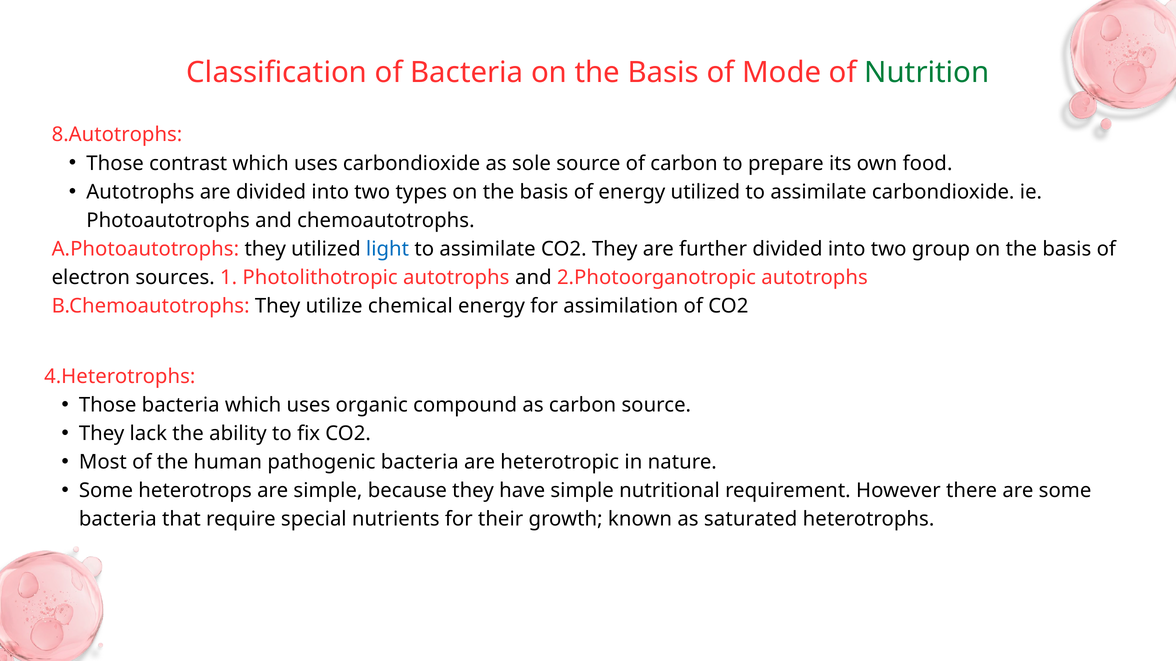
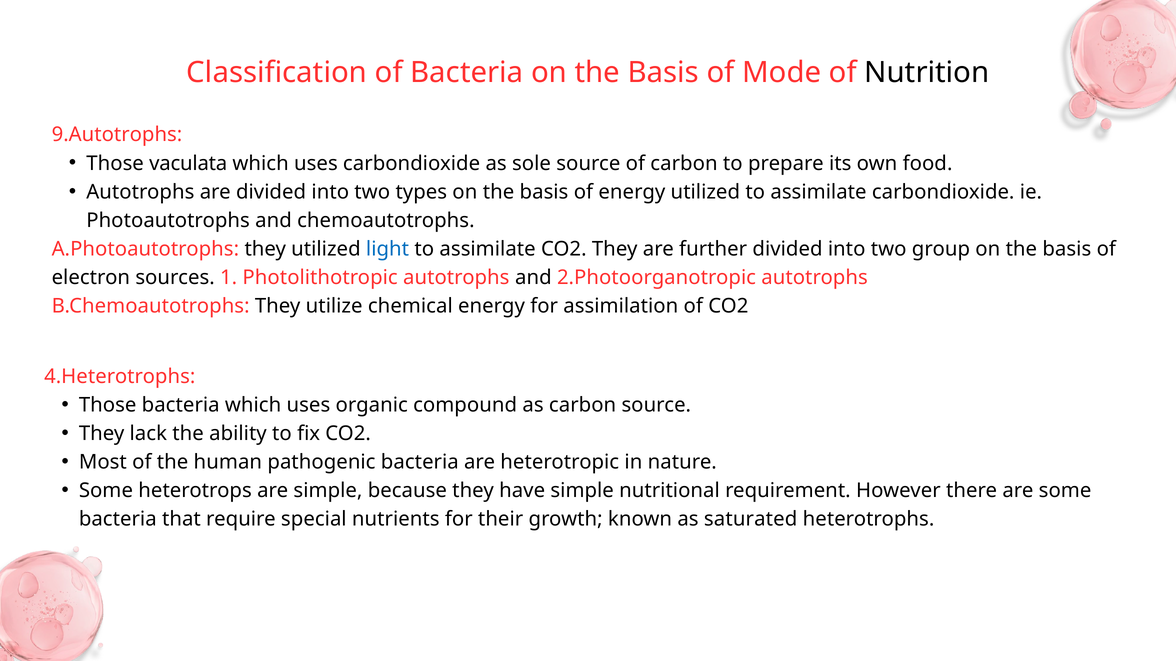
Nutrition colour: green -> black
8.Autotrophs: 8.Autotrophs -> 9.Autotrophs
contrast: contrast -> vaculata
